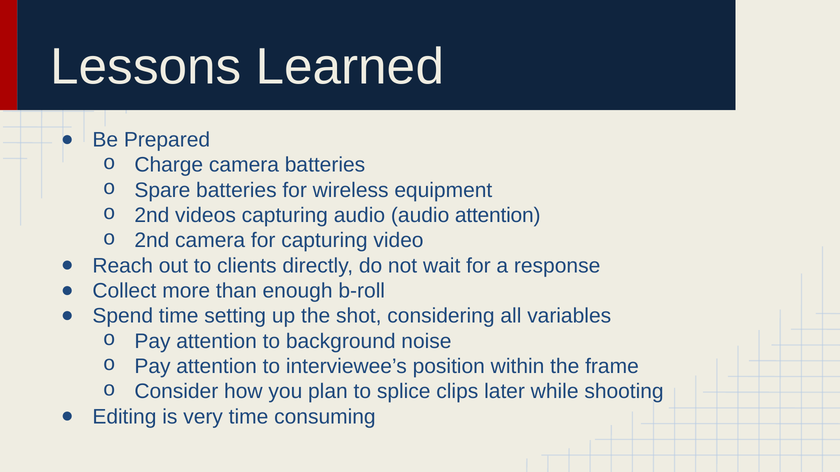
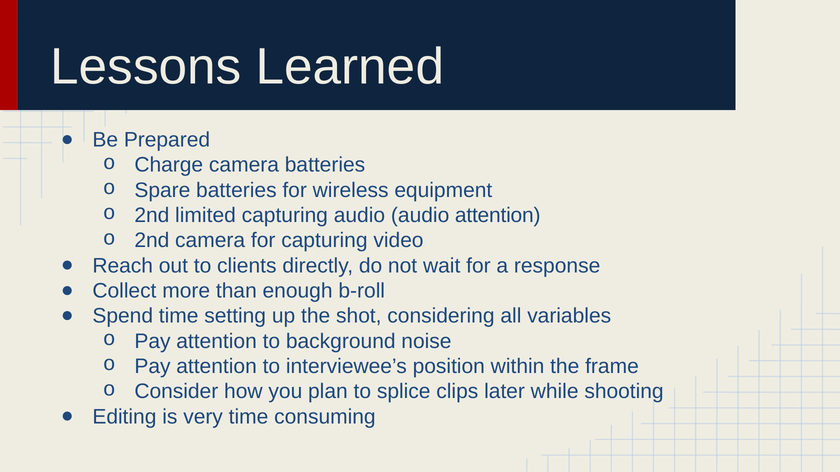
videos: videos -> limited
